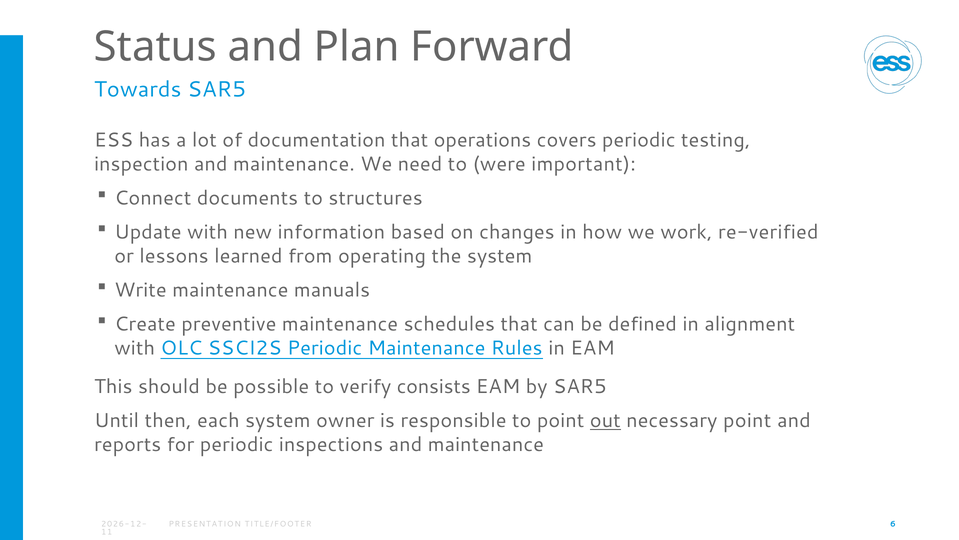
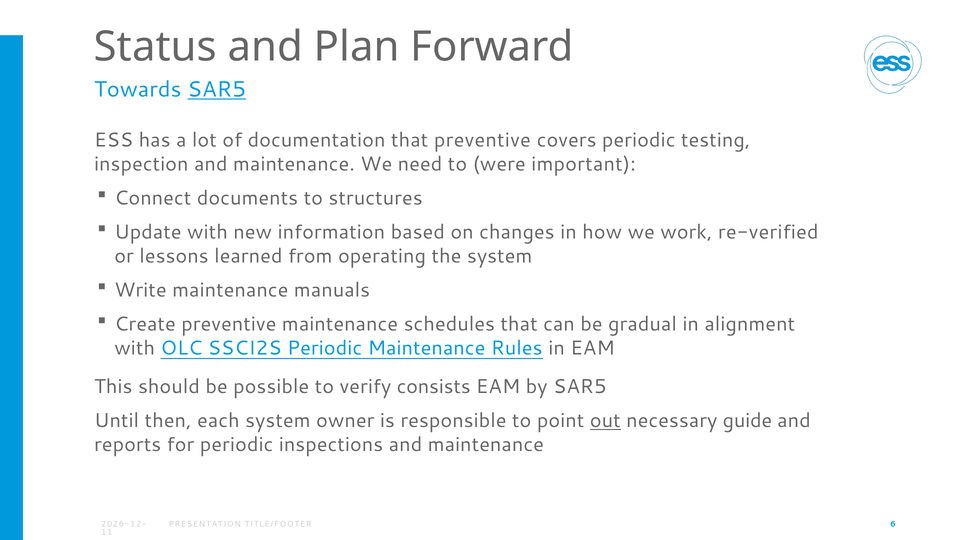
SAR5 at (217, 89) underline: none -> present
that operations: operations -> preventive
defined: defined -> gradual
necessary point: point -> guide
